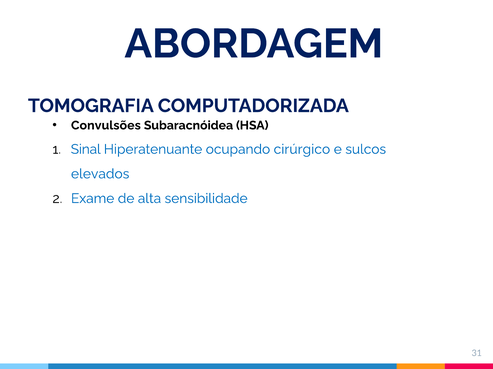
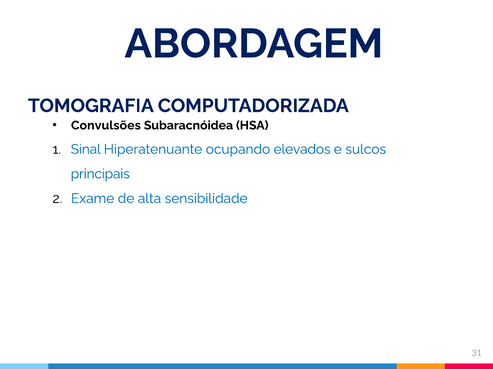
cirúrgico: cirúrgico -> elevados
elevados: elevados -> principais
